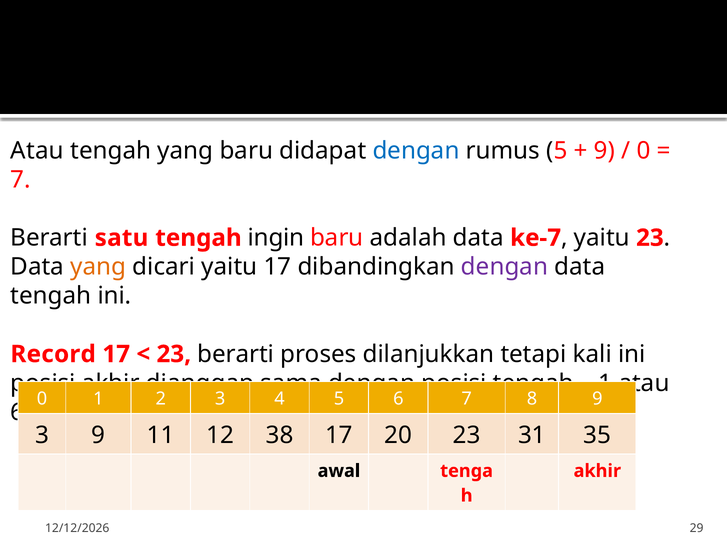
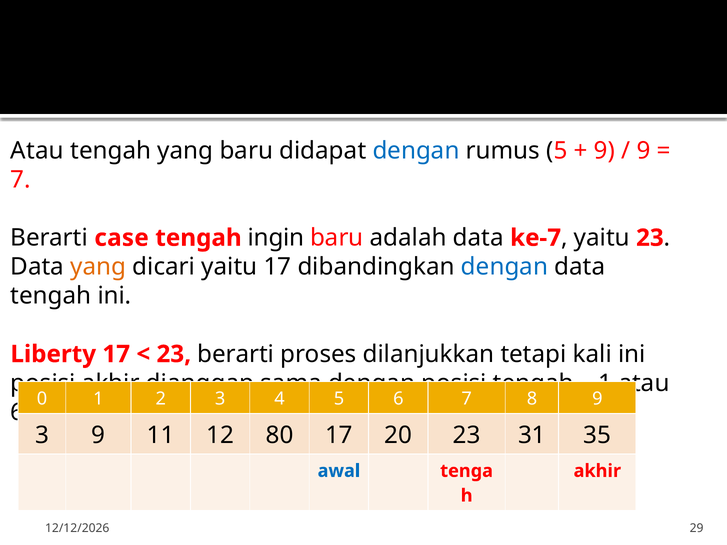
0 at (644, 151): 0 -> 9
satu: satu -> case
dengan at (504, 267) colour: purple -> blue
Record: Record -> Liberty
38: 38 -> 80
awal colour: black -> blue
